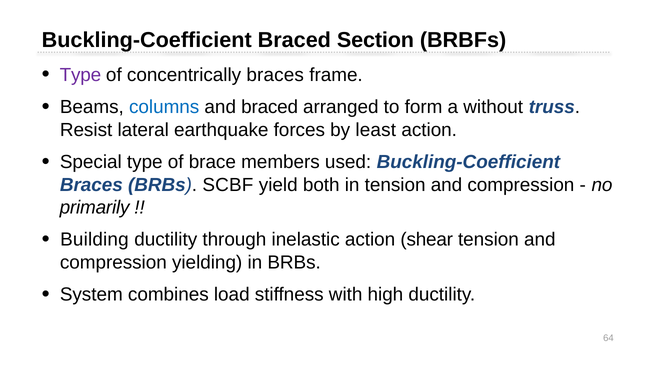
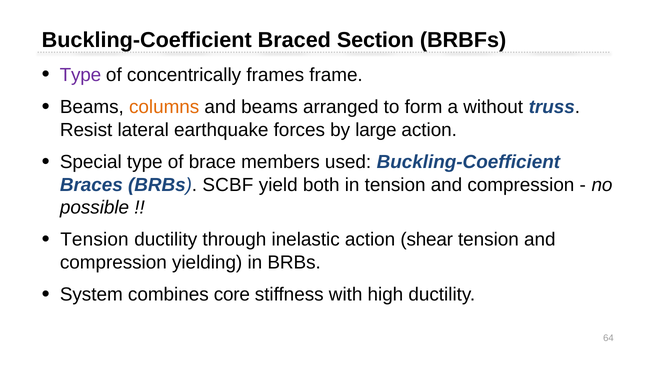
concentrically braces: braces -> frames
columns colour: blue -> orange
and braced: braced -> beams
least: least -> large
primarily: primarily -> possible
Building at (94, 239): Building -> Tension
load: load -> core
